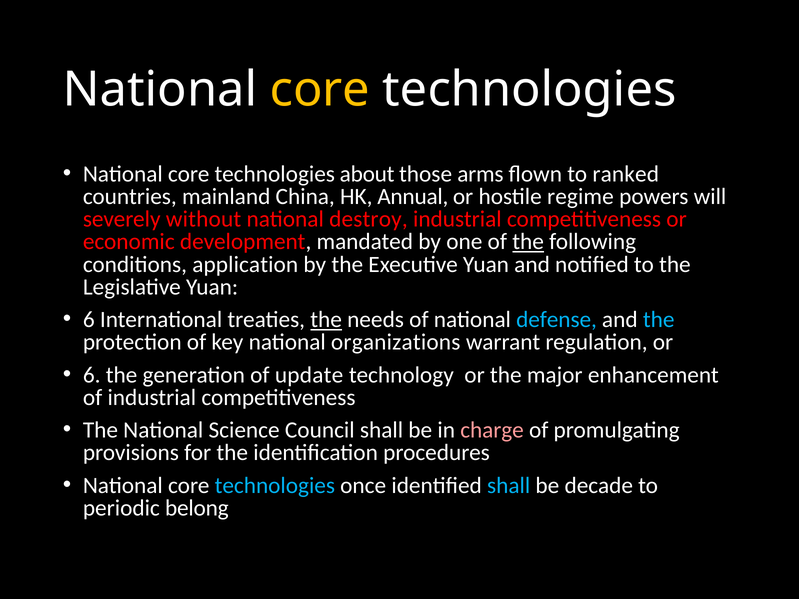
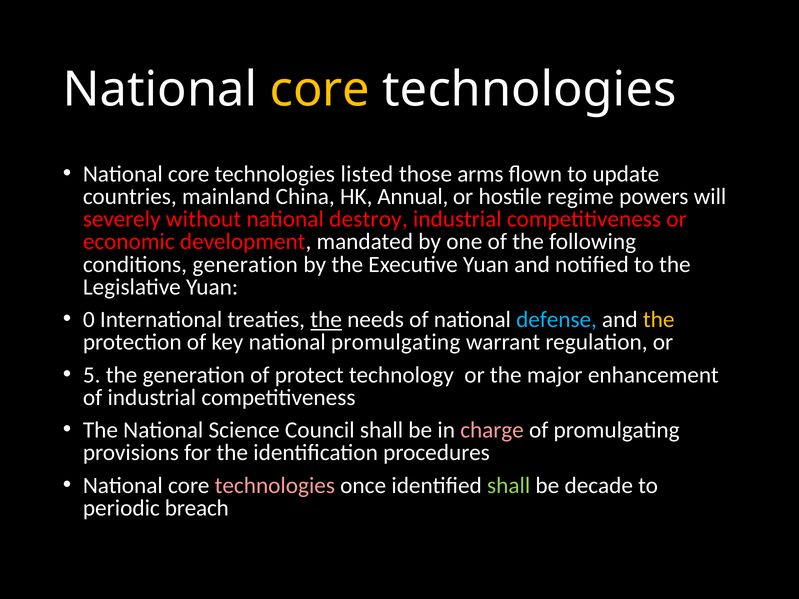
about: about -> listed
ranked: ranked -> update
the at (528, 242) underline: present -> none
conditions application: application -> generation
6 at (89, 320): 6 -> 0
the at (659, 320) colour: light blue -> yellow
national organizations: organizations -> promulgating
6 at (92, 375): 6 -> 5
update: update -> protect
technologies at (275, 486) colour: light blue -> pink
shall at (509, 486) colour: light blue -> light green
belong: belong -> breach
